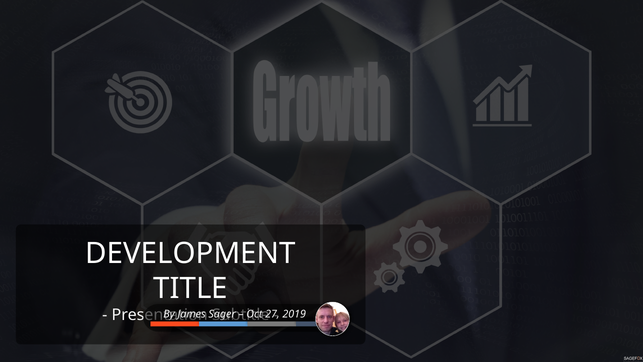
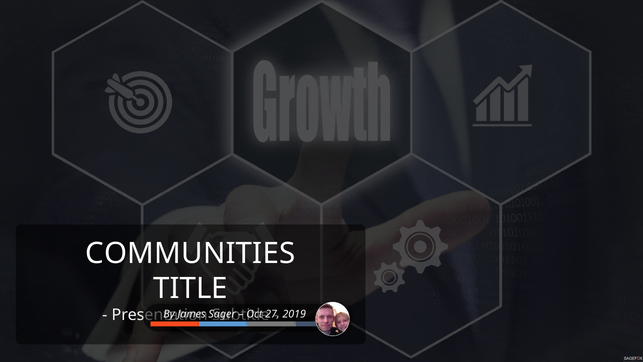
DEVELOPMENT: DEVELOPMENT -> COMMUNITIES
